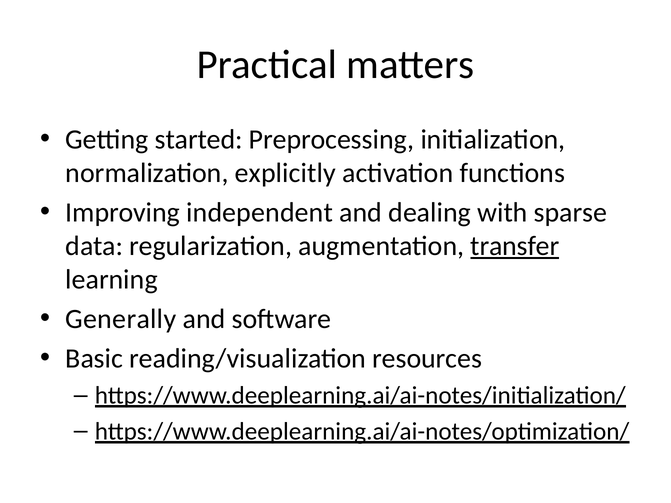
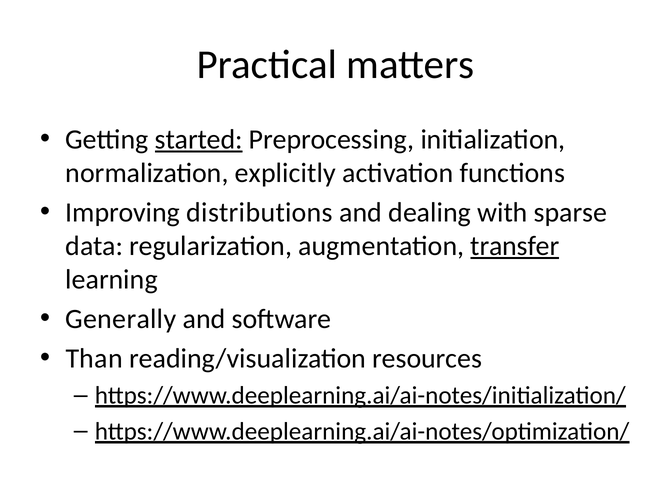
started underline: none -> present
independent: independent -> distributions
Basic: Basic -> Than
